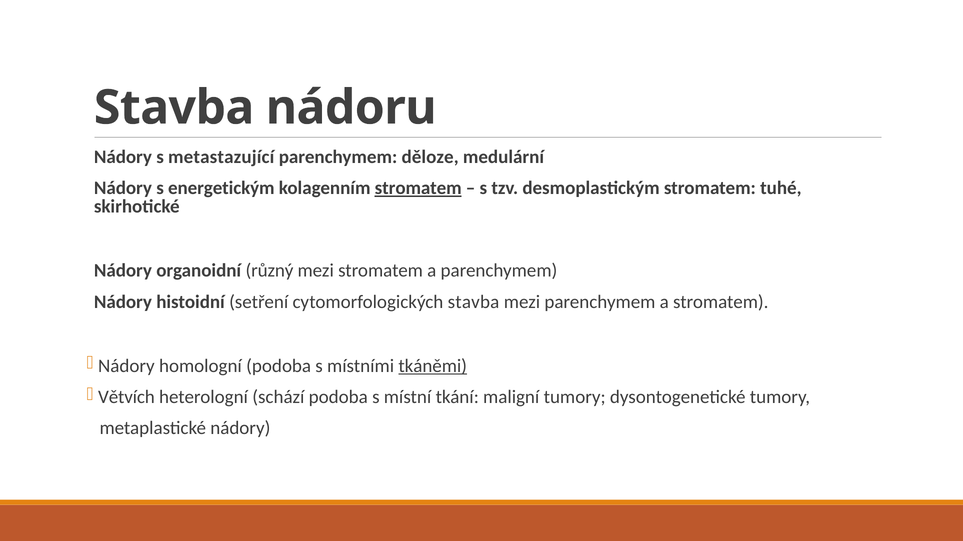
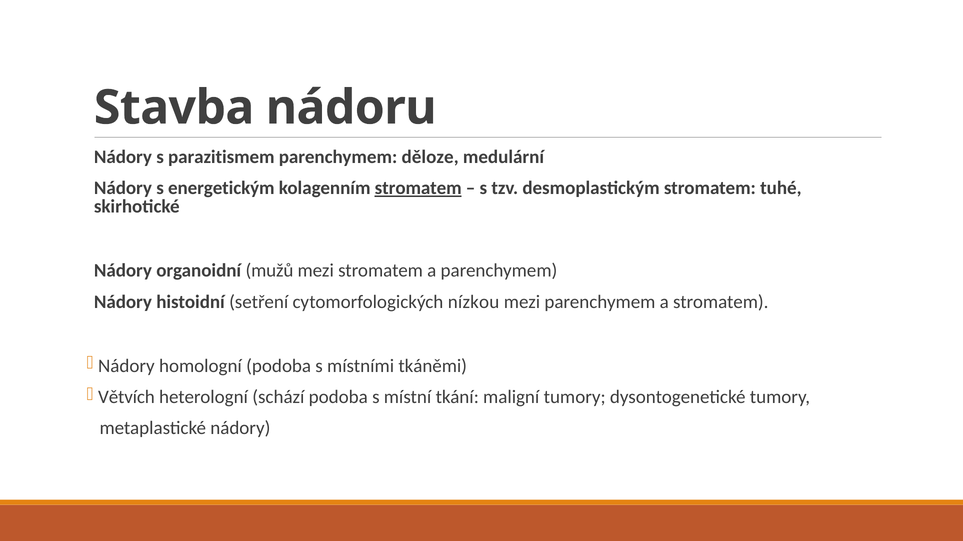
metastazující: metastazující -> parazitismem
různý: různý -> mužů
cytomorfologických stavba: stavba -> nízkou
tkáněmi underline: present -> none
